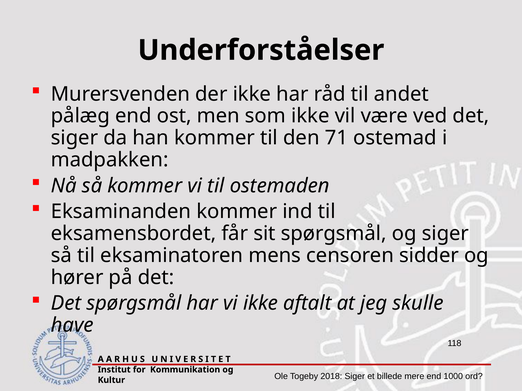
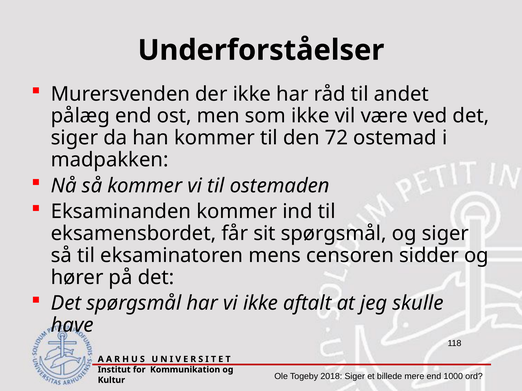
71: 71 -> 72
